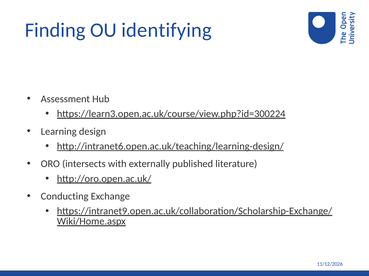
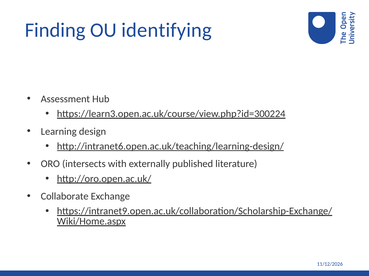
Conducting: Conducting -> Collaborate
